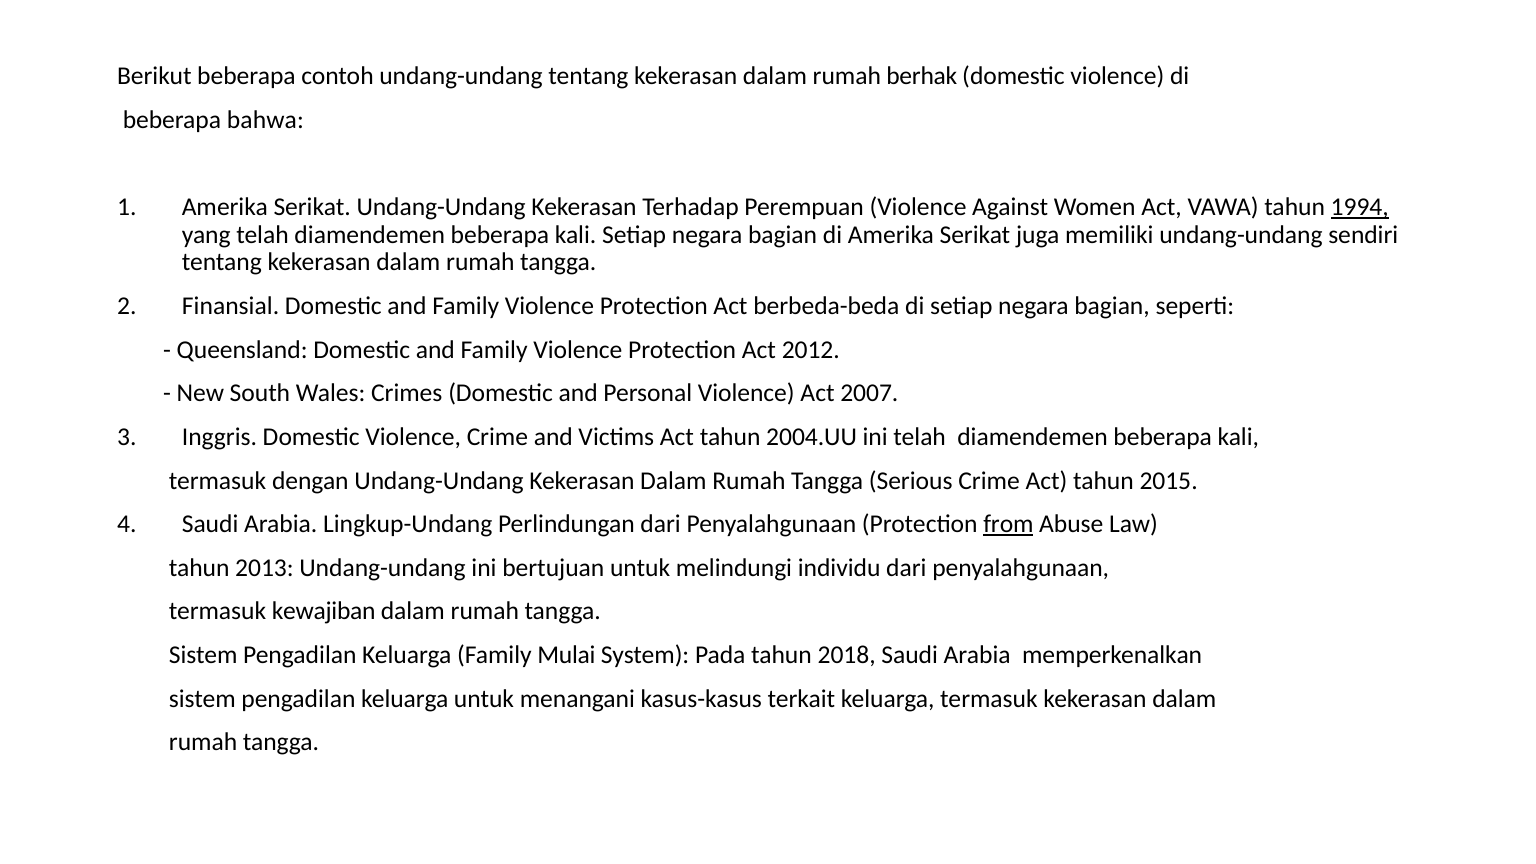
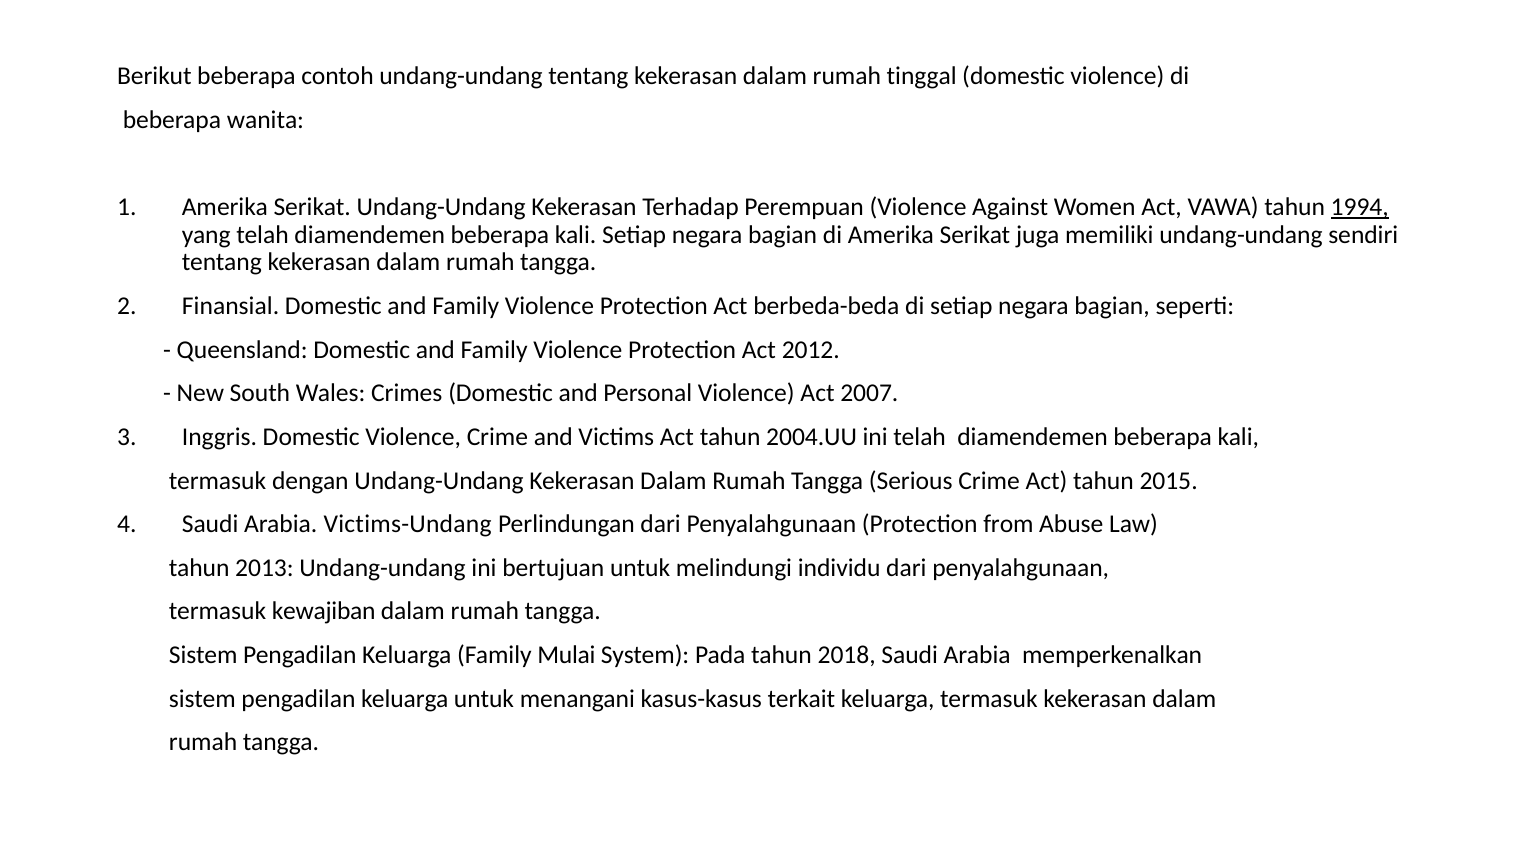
berhak: berhak -> tinggal
bahwa: bahwa -> wanita
Lingkup-Undang: Lingkup-Undang -> Victims-Undang
from underline: present -> none
